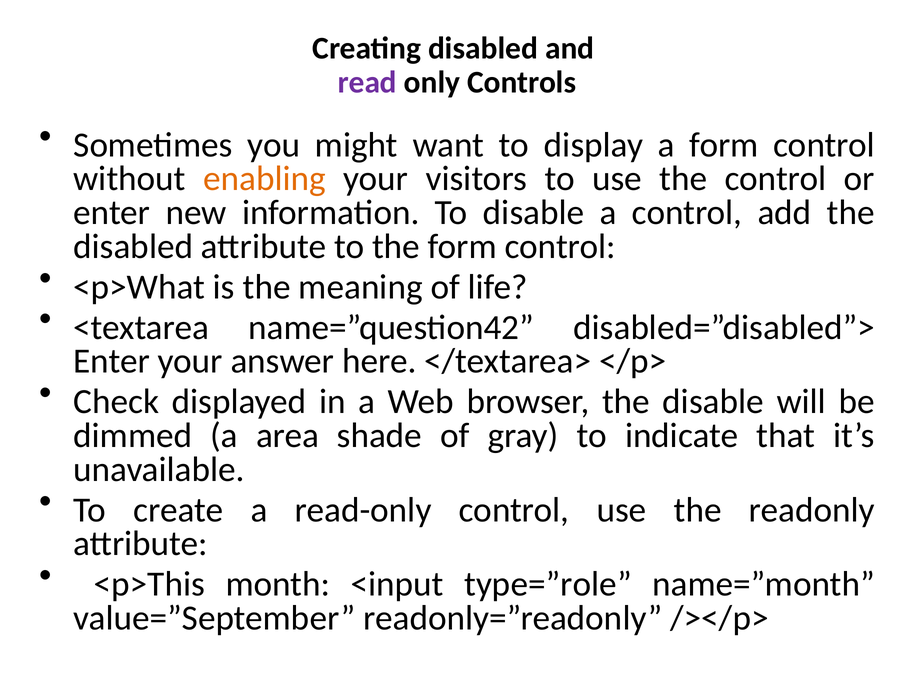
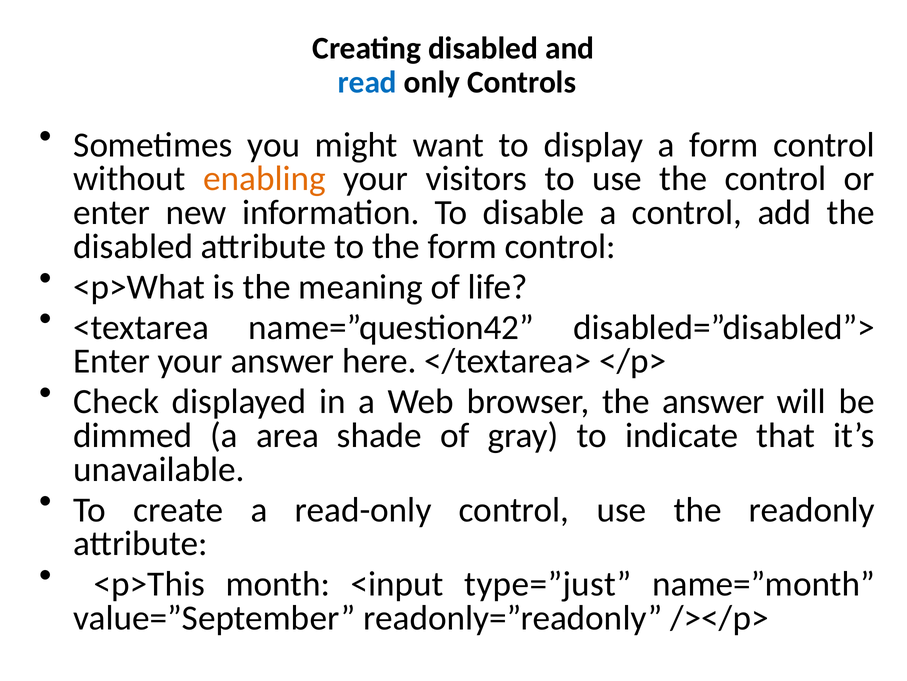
read colour: purple -> blue
the disable: disable -> answer
type=”role: type=”role -> type=”just
